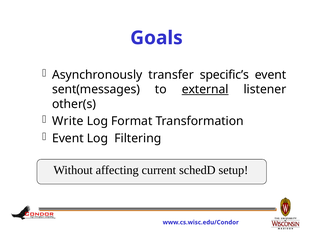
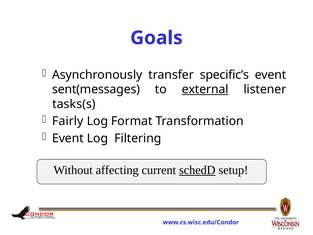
other(s: other(s -> tasks(s
Write: Write -> Fairly
schedD underline: none -> present
